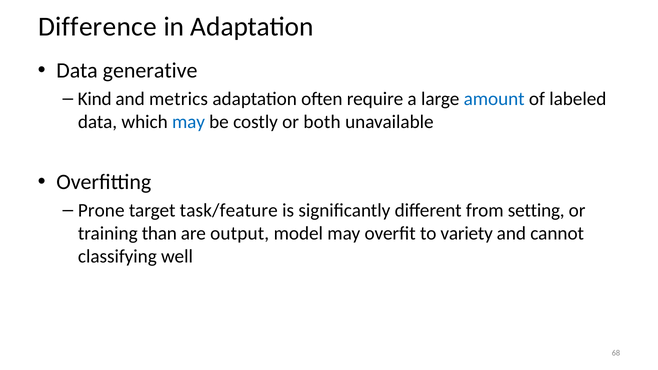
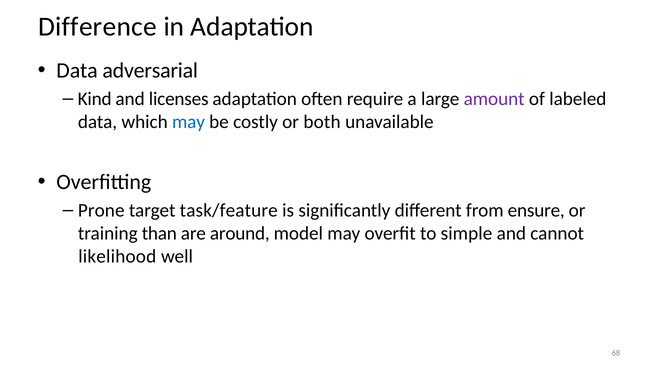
generative: generative -> adversarial
metrics: metrics -> licenses
amount colour: blue -> purple
setting: setting -> ensure
output: output -> around
variety: variety -> simple
classifying: classifying -> likelihood
